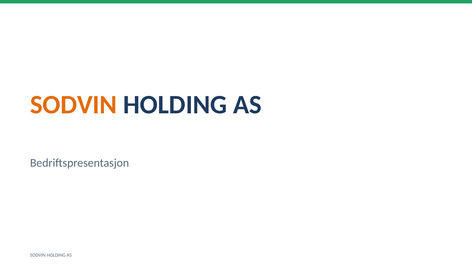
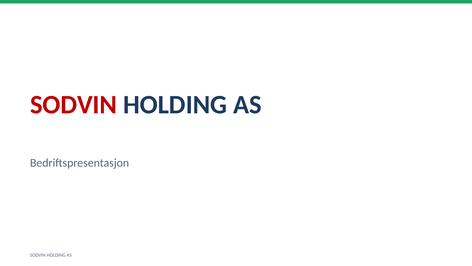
SODVIN at (74, 105) colour: orange -> red
